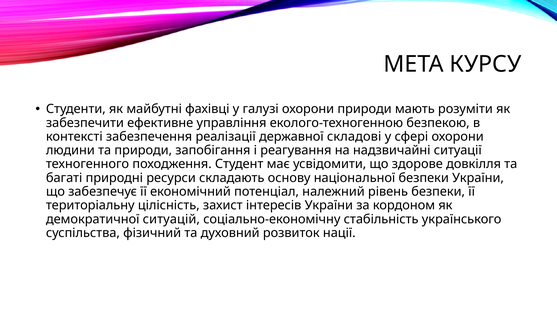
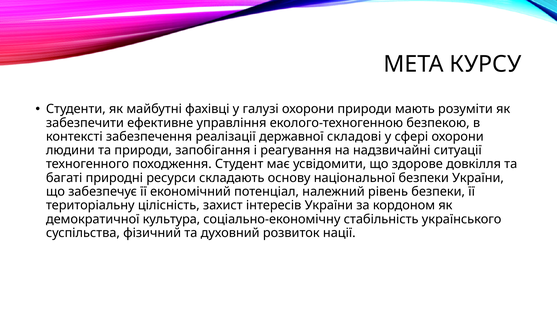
ситуацій: ситуацій -> культура
